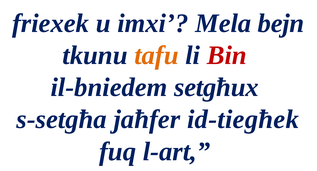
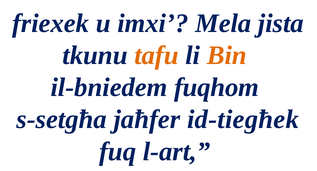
bejn: bejn -> jista
Bin colour: red -> orange
setgħux: setgħux -> fuqhom
